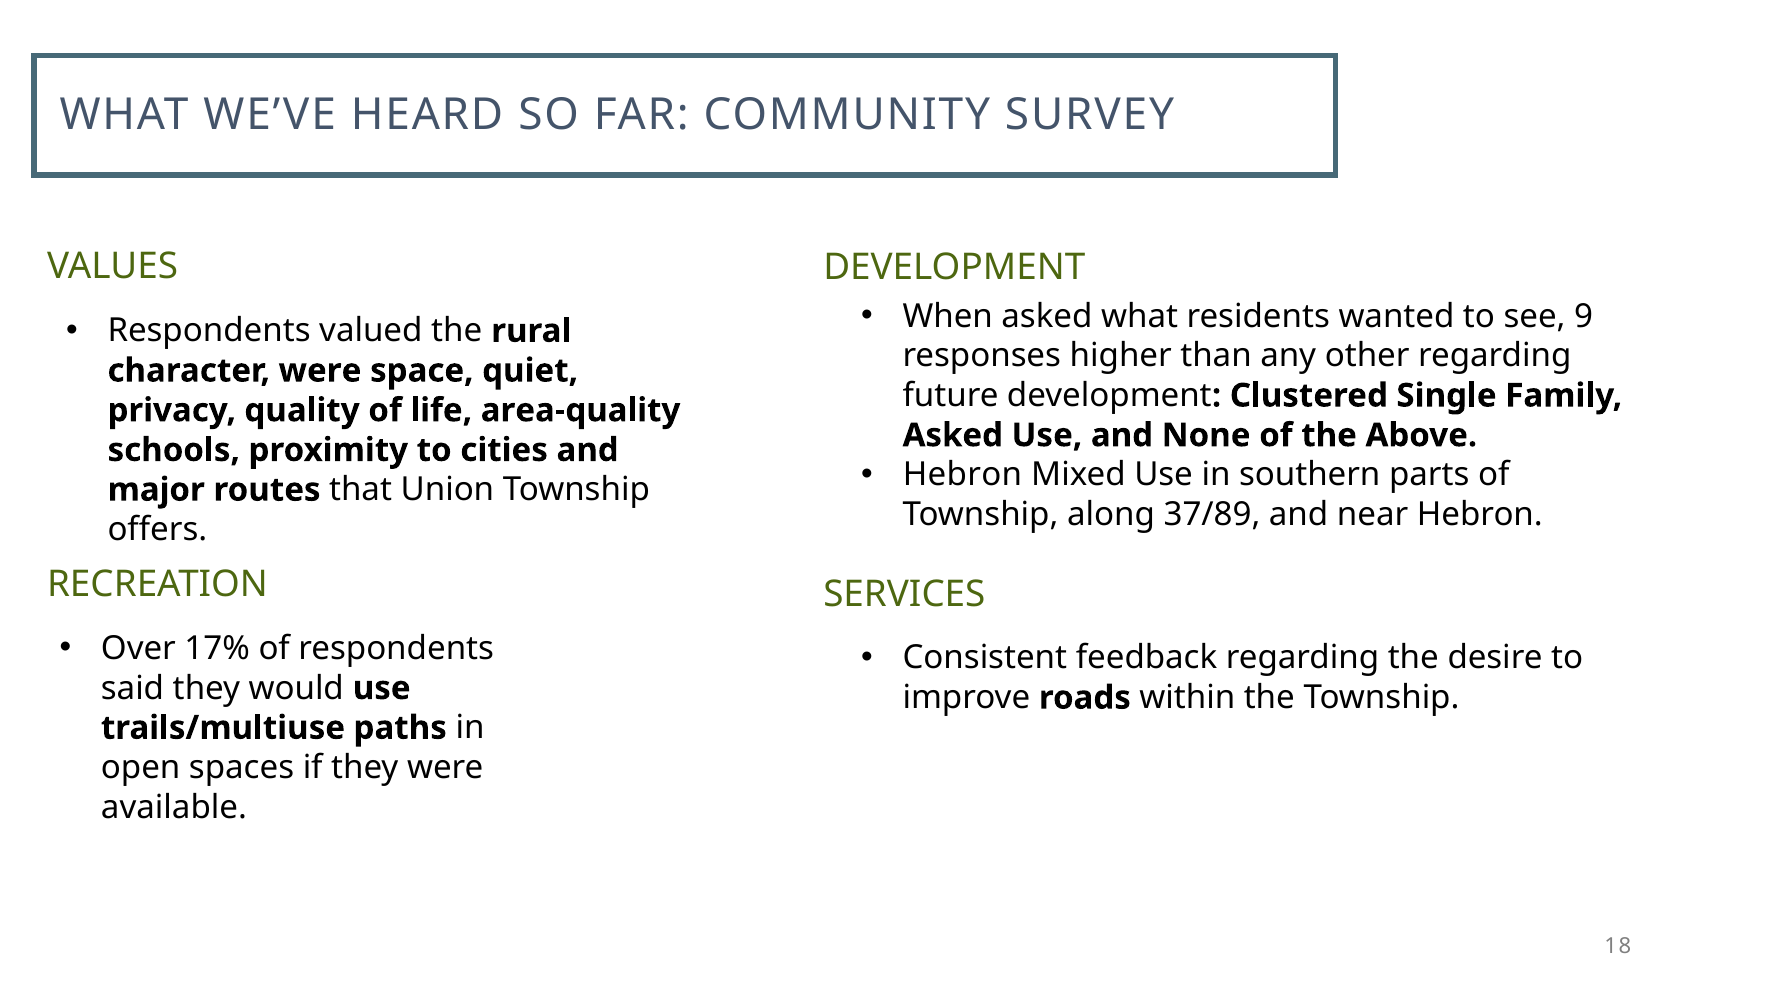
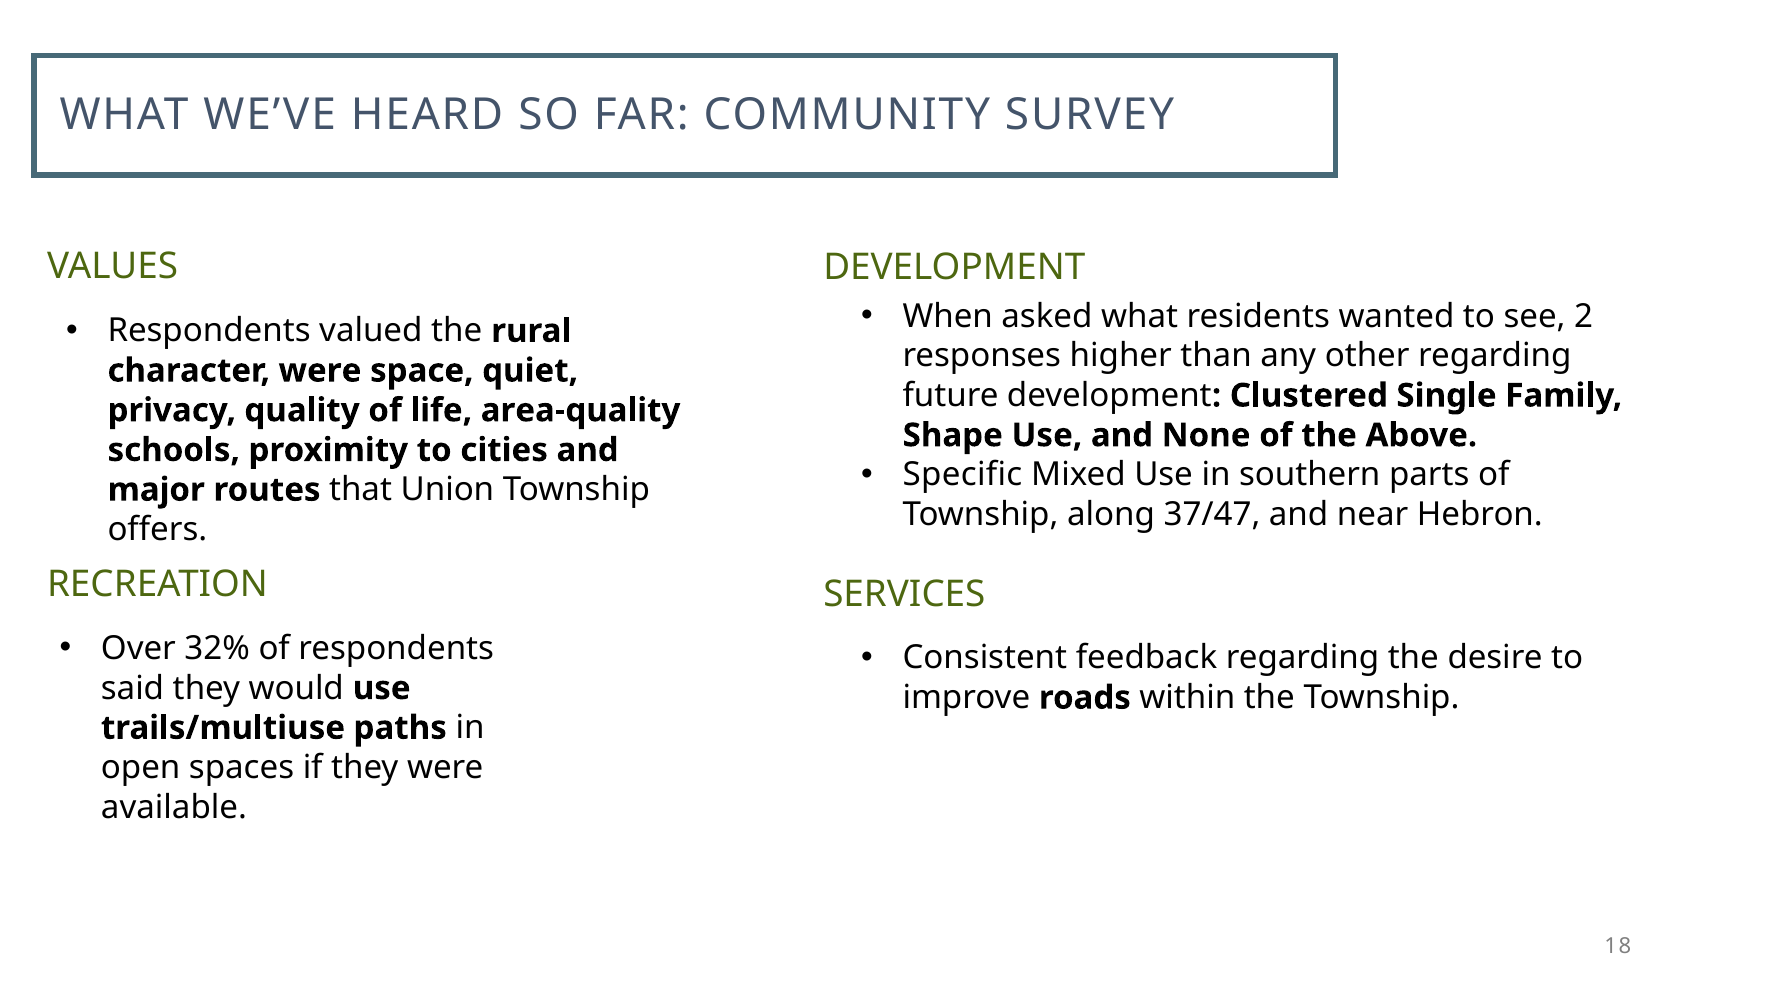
9: 9 -> 2
Asked at (953, 435): Asked -> Shape
Hebron at (962, 475): Hebron -> Specific
37/89: 37/89 -> 37/47
17%: 17% -> 32%
